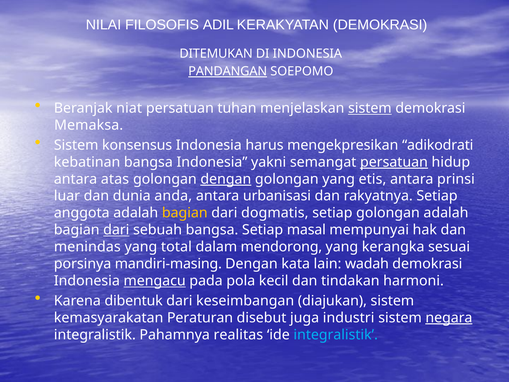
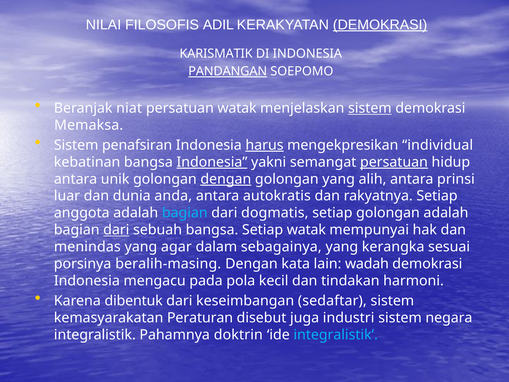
DEMOKRASI at (380, 25) underline: none -> present
DITEMUKAN: DITEMUKAN -> KARISMATIK
persatuan tuhan: tuhan -> watak
konsensus: konsensus -> penafsiran
harus underline: none -> present
adikodrati: adikodrati -> individual
Indonesia at (212, 162) underline: none -> present
atas: atas -> unik
etis: etis -> alih
urbanisasi: urbanisasi -> autokratis
bagian at (185, 213) colour: yellow -> light blue
Setiap masal: masal -> watak
total: total -> agar
mendorong: mendorong -> sebagainya
mandiri-masing: mandiri-masing -> beralih-masing
mengacu underline: present -> none
diajukan: diajukan -> sedaftar
negara underline: present -> none
realitas: realitas -> doktrin
